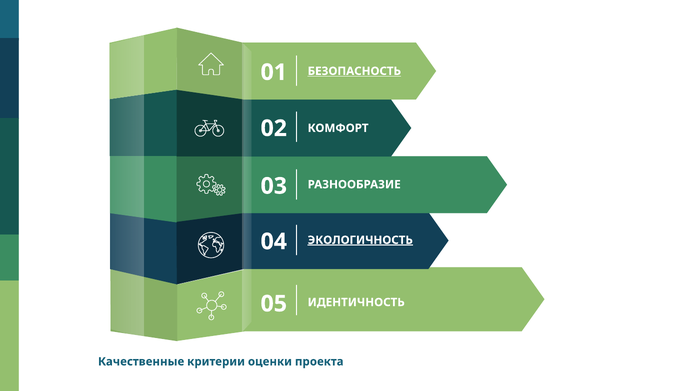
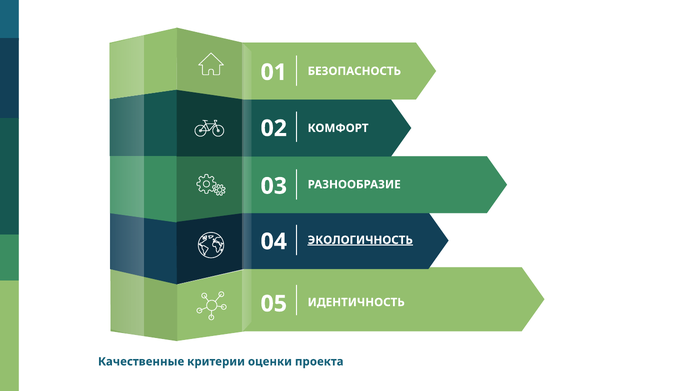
БЕЗОПАСНОСТЬ underline: present -> none
